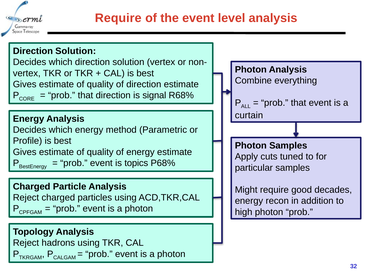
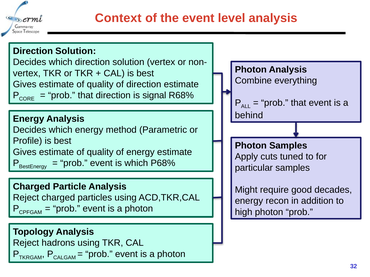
Require at (118, 18): Require -> Context
curtain: curtain -> behind
is topics: topics -> which
